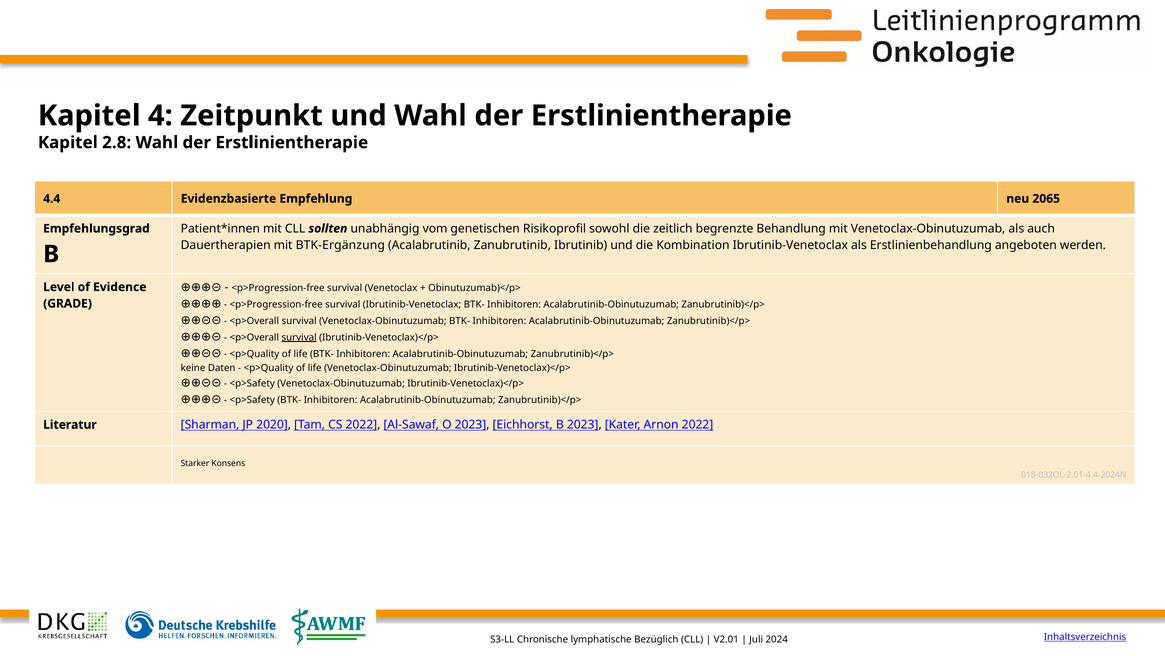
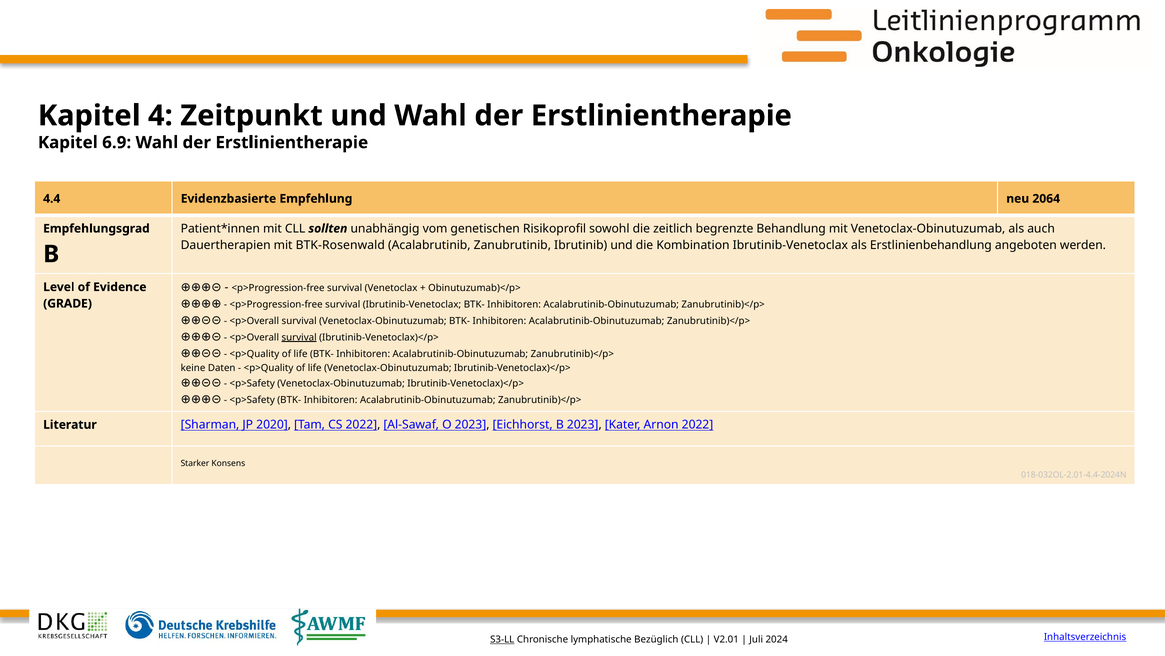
2.8: 2.8 -> 6.9
2065: 2065 -> 2064
BTK-Ergänzung: BTK-Ergänzung -> BTK-Rosenwald
S3-LL underline: none -> present
